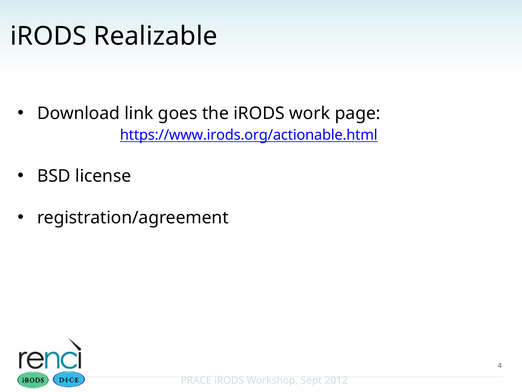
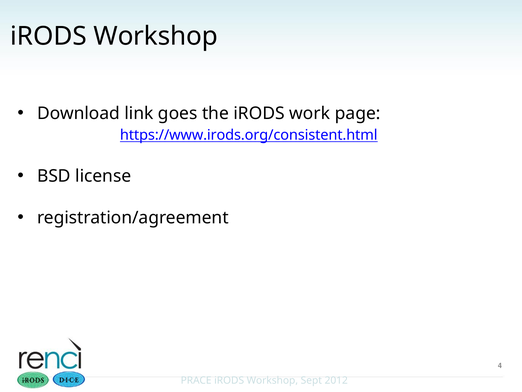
Realizable at (156, 36): Realizable -> Workshop
https://www.irods.org/actionable.html: https://www.irods.org/actionable.html -> https://www.irods.org/consistent.html
